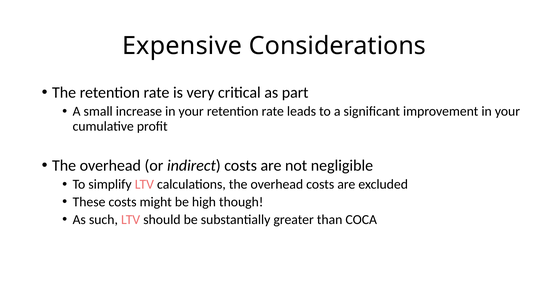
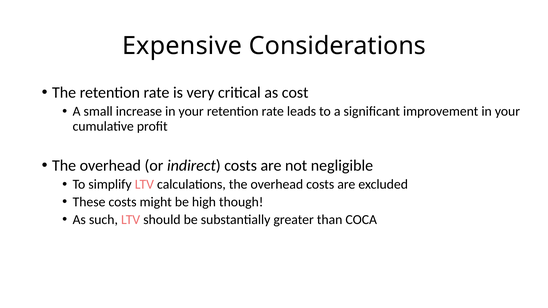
part: part -> cost
